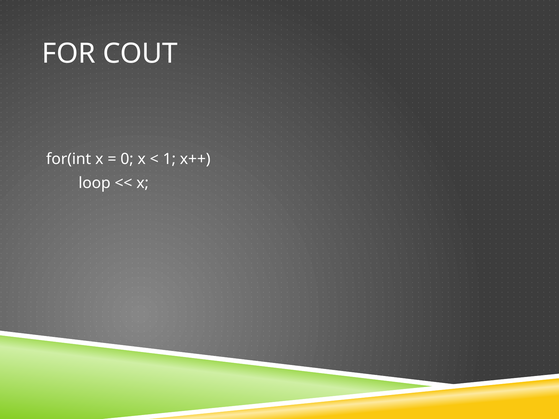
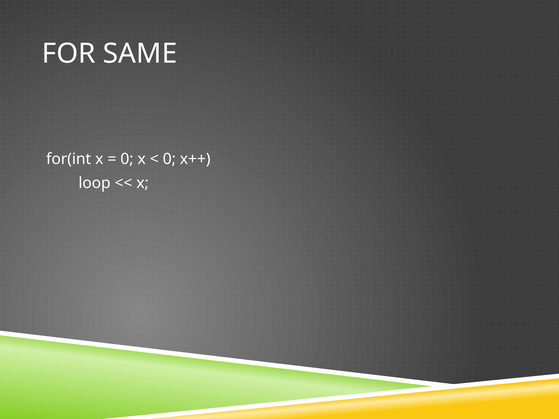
COUT: COUT -> SAME
1 at (169, 159): 1 -> 0
